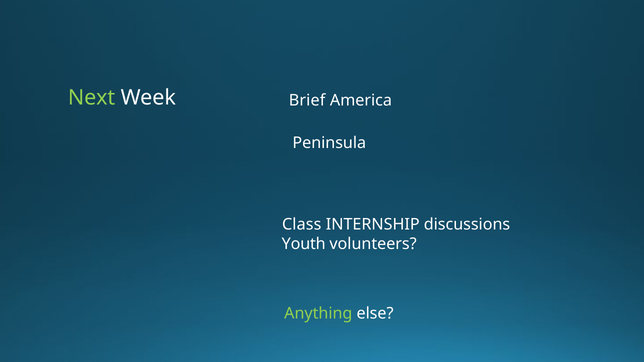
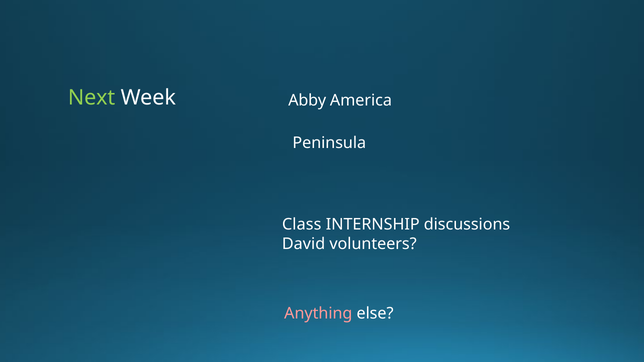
Brief: Brief -> Abby
Youth: Youth -> David
Anything colour: light green -> pink
